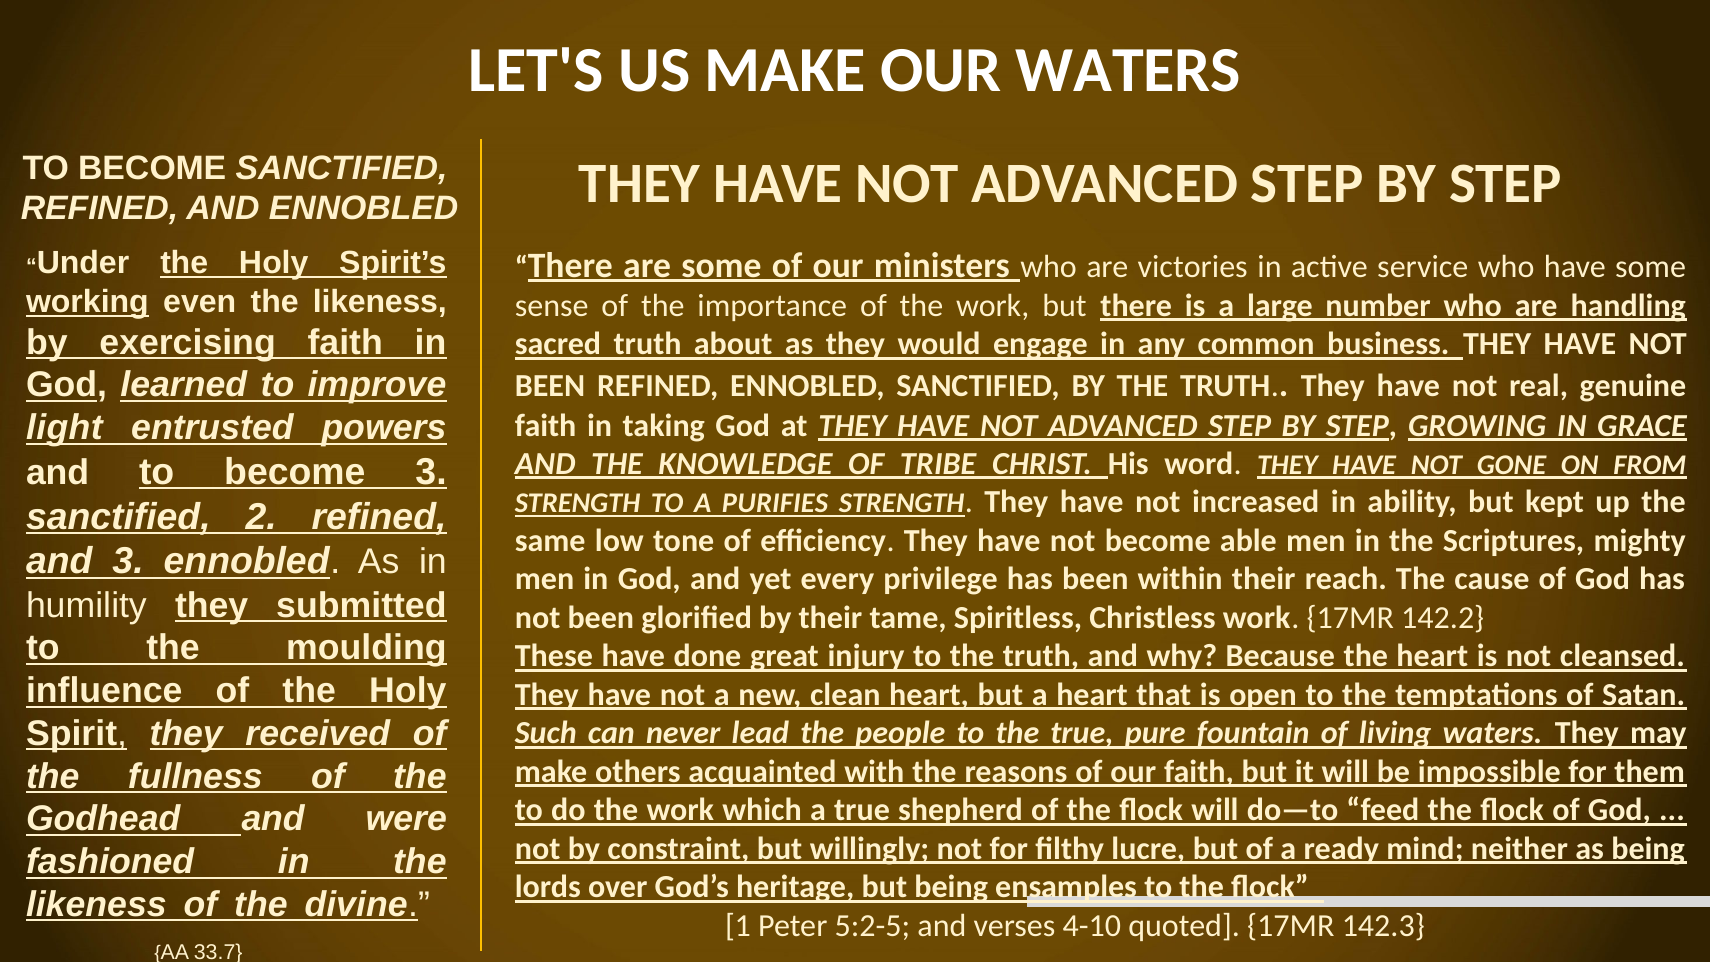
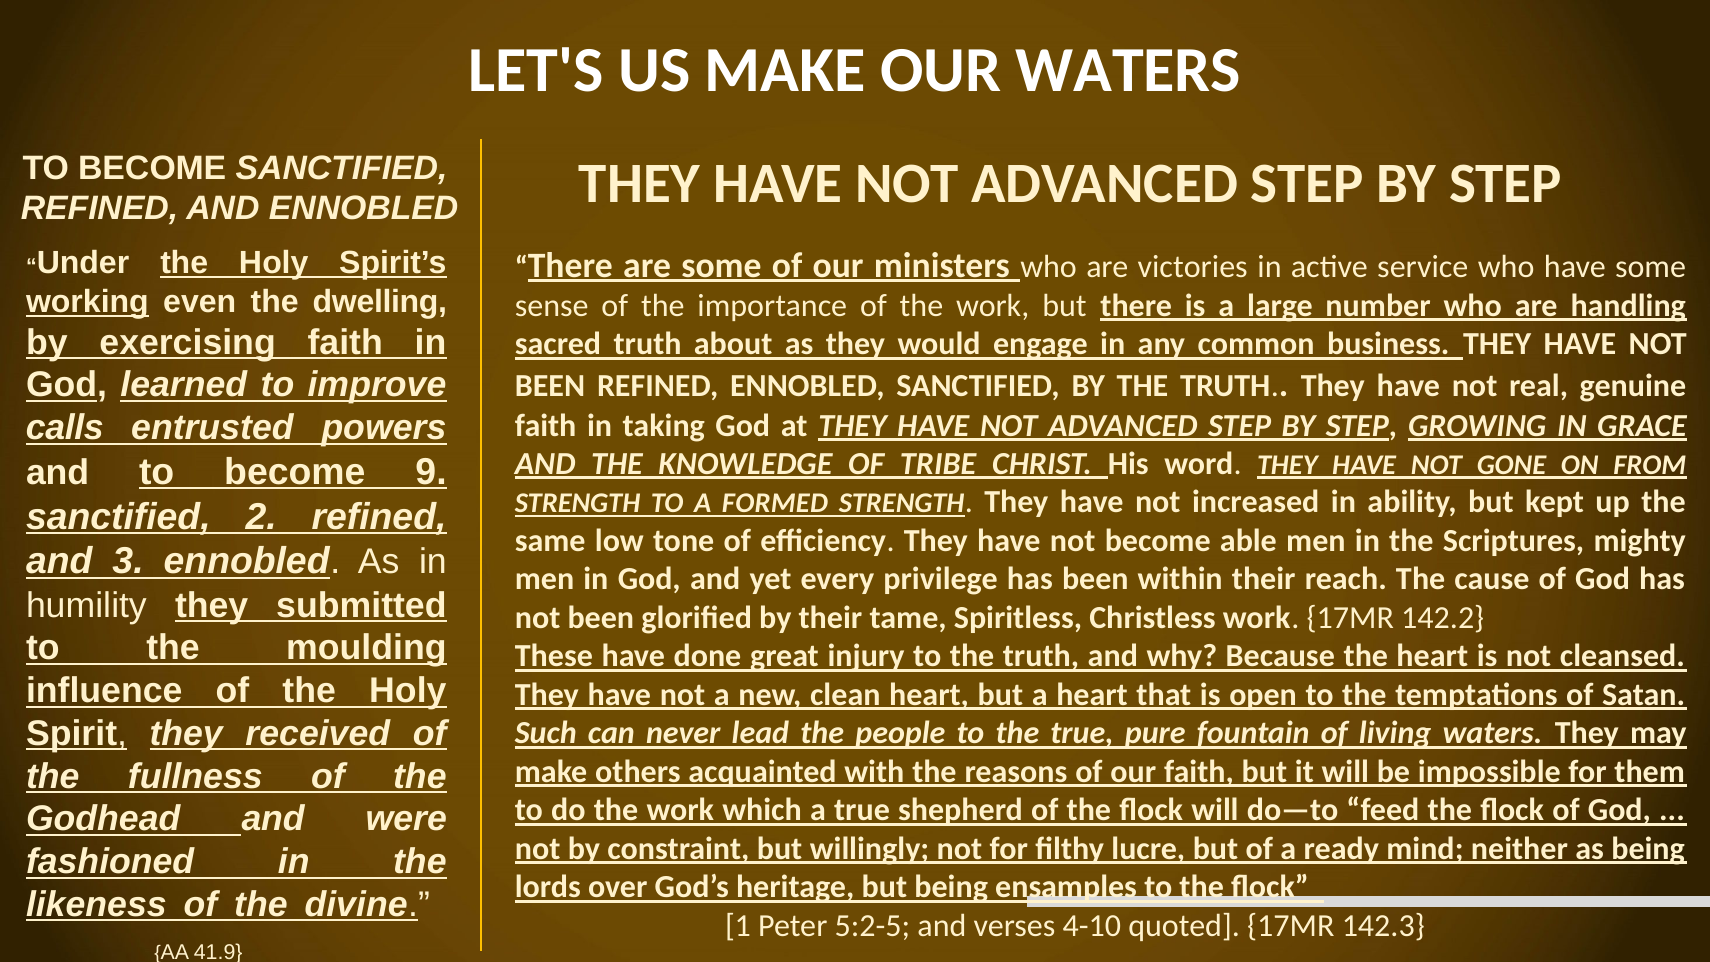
even the likeness: likeness -> dwelling
light: light -> calls
become 3: 3 -> 9
PURIFIES: PURIFIES -> FORMED
33.7: 33.7 -> 41.9
